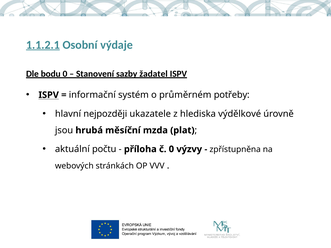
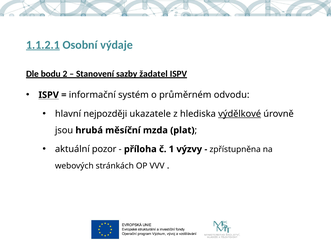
bodu 0: 0 -> 2
potřeby: potřeby -> odvodu
výdělkové underline: none -> present
počtu: počtu -> pozor
č 0: 0 -> 1
